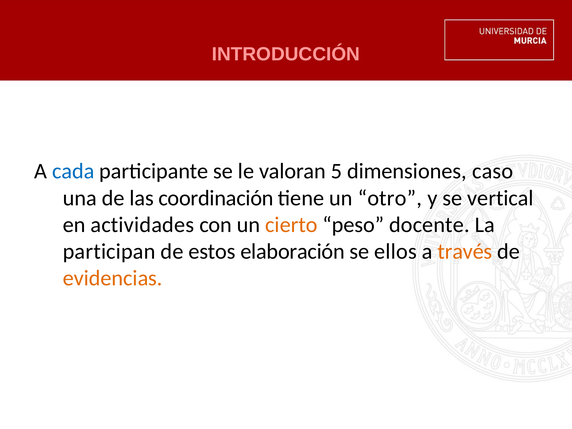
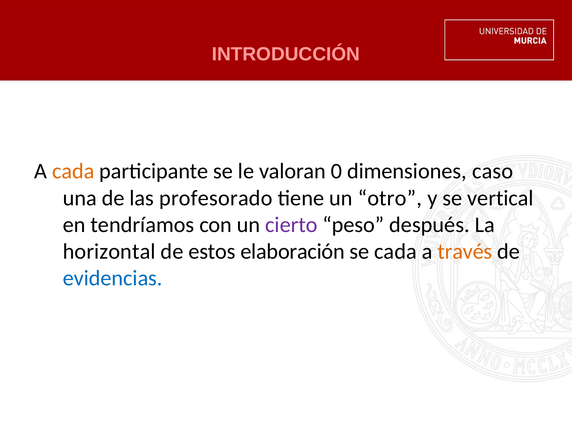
cada at (73, 171) colour: blue -> orange
5: 5 -> 0
coordinación: coordinación -> profesorado
actividades: actividades -> tendríamos
cierto colour: orange -> purple
docente: docente -> después
participan: participan -> horizontal
se ellos: ellos -> cada
evidencias colour: orange -> blue
